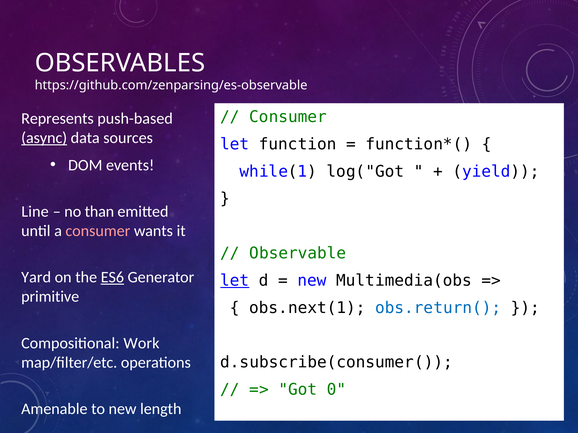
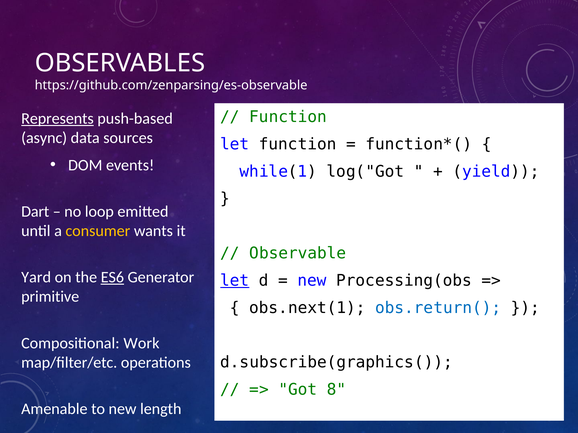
Consumer at (288, 117): Consumer -> Function
Represents underline: none -> present
async underline: present -> none
Line: Line -> Dart
than: than -> loop
consumer at (98, 231) colour: pink -> yellow
Multimedia(obs: Multimedia(obs -> Processing(obs
d.subscribe(consumer(: d.subscribe(consumer( -> d.subscribe(graphics(
0: 0 -> 8
